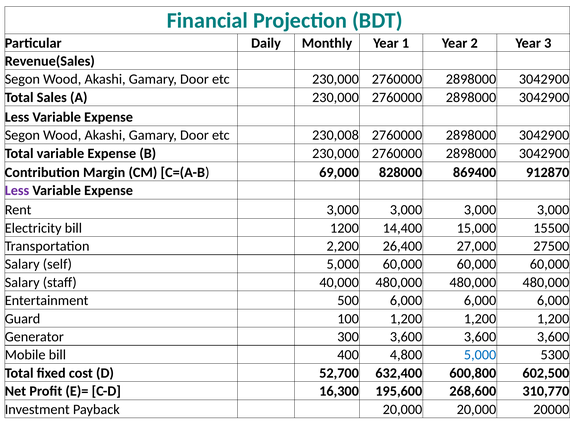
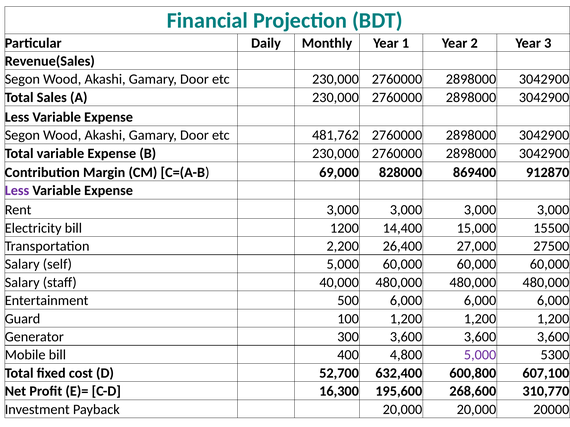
230,008: 230,008 -> 481,762
5,000 at (480, 355) colour: blue -> purple
602,500: 602,500 -> 607,100
